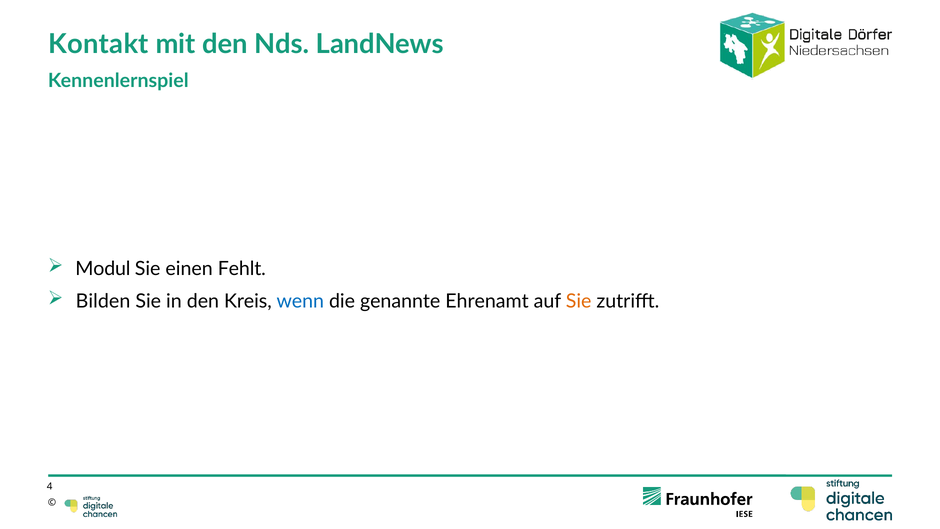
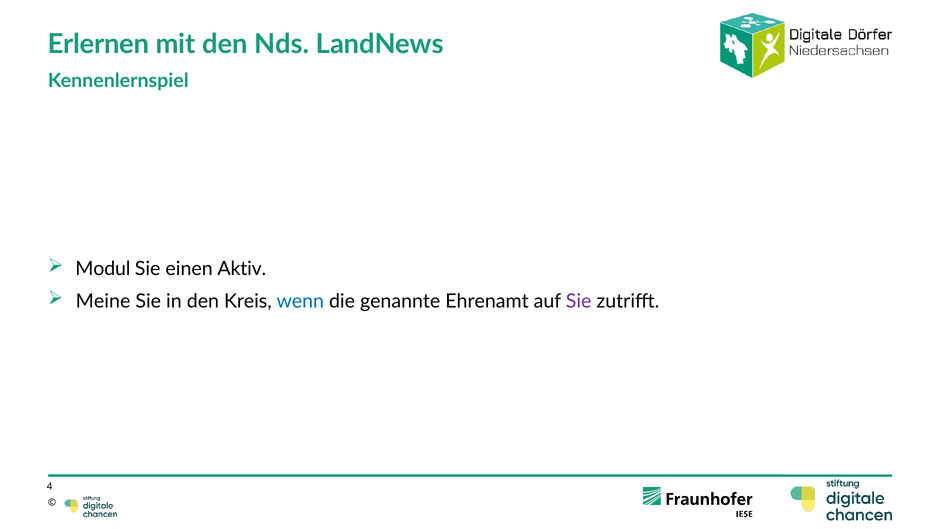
Kontakt: Kontakt -> Erlernen
Fehlt: Fehlt -> Aktiv
Bilden: Bilden -> Meine
Sie at (579, 301) colour: orange -> purple
